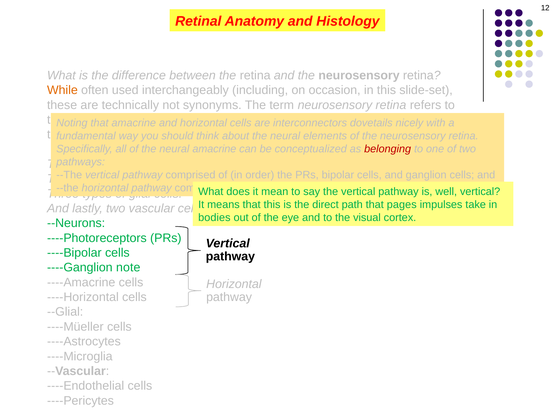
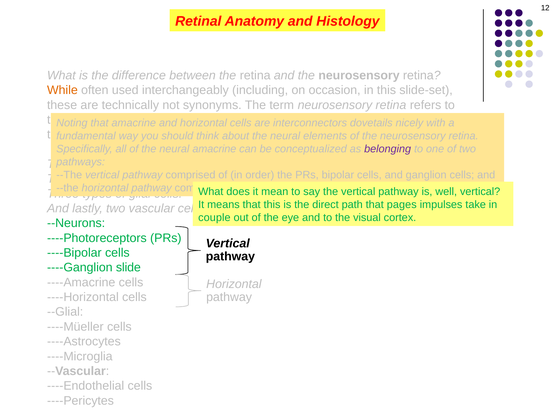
belonging colour: red -> purple
bodies: bodies -> couple
note: note -> slide
